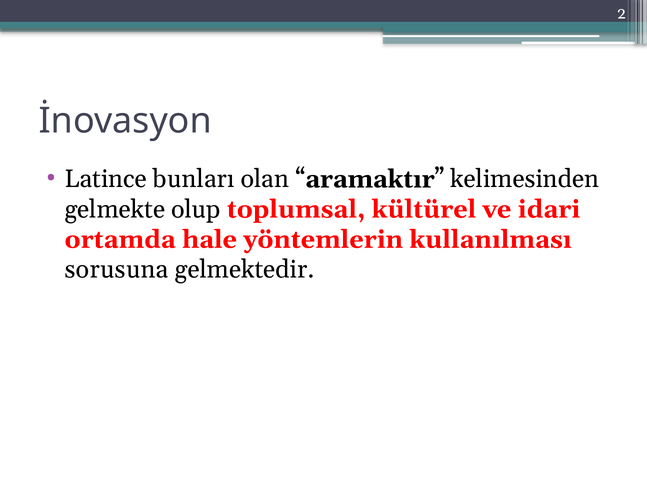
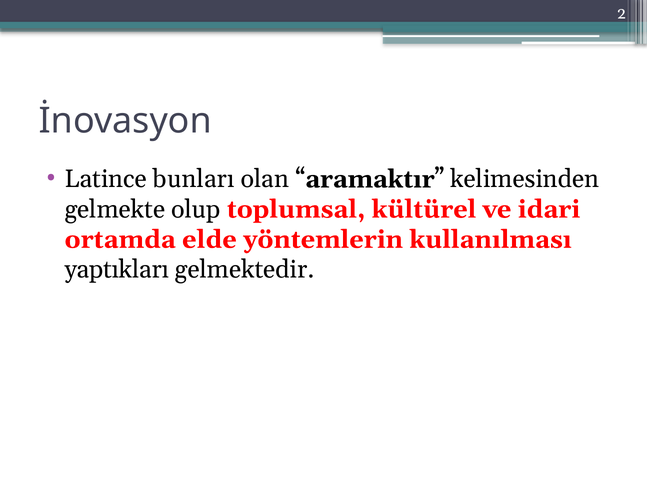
hale: hale -> elde
sorusuna: sorusuna -> yaptıkları
